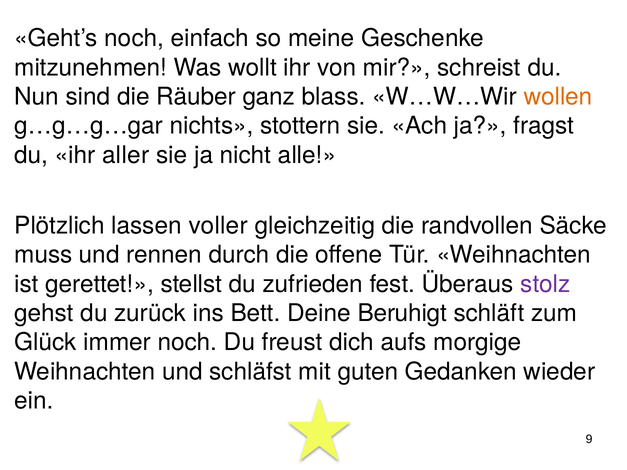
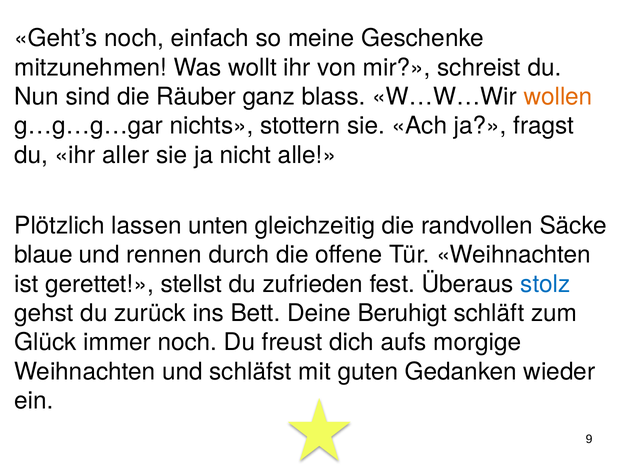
voller: voller -> unten
muss: muss -> blaue
stolz colour: purple -> blue
